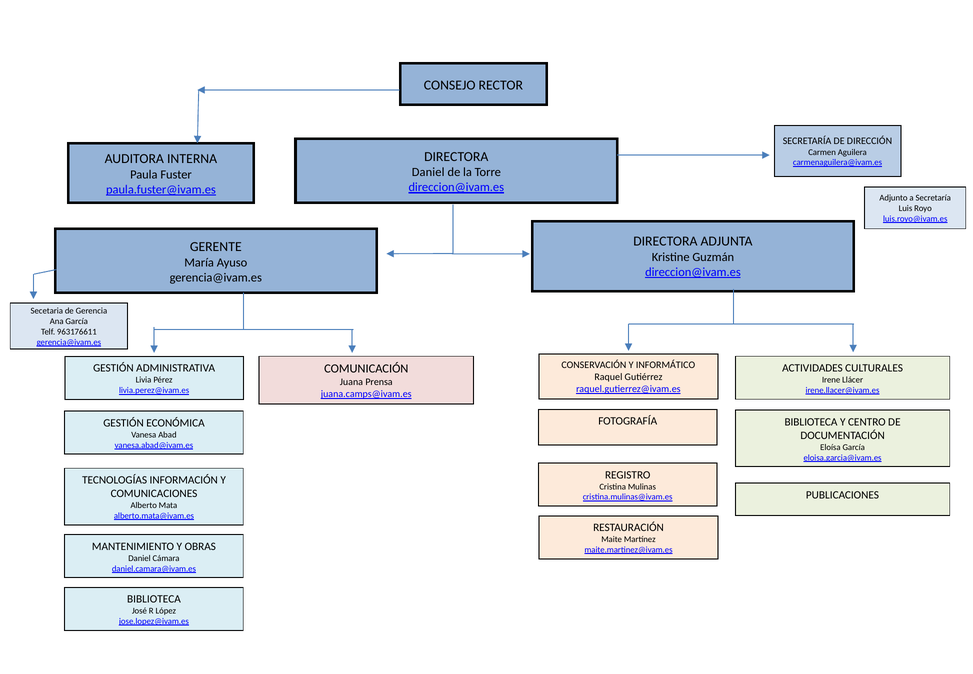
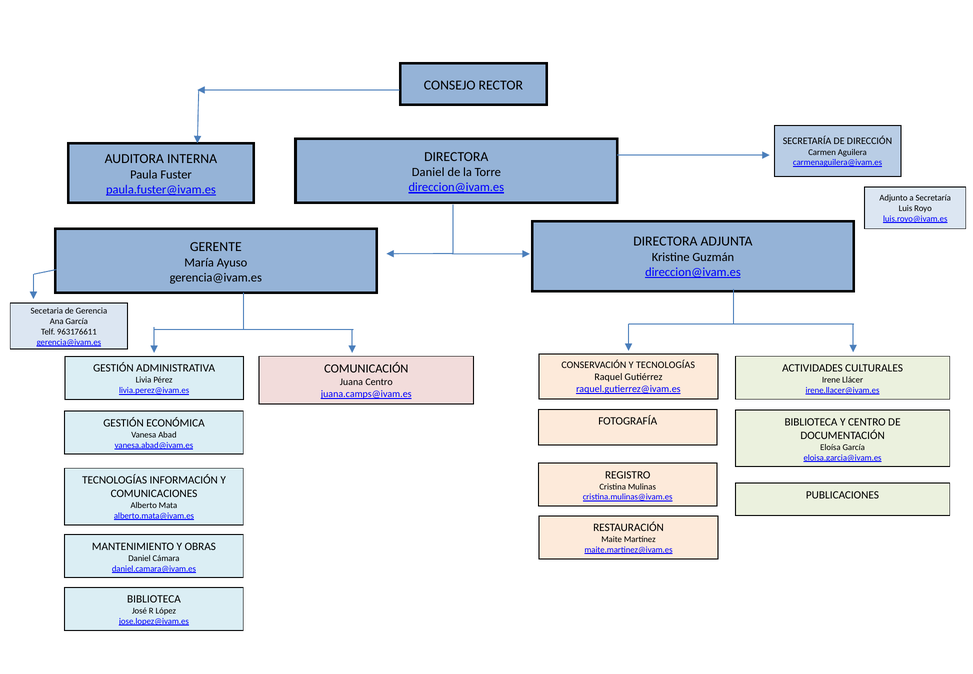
Y INFORMÁTICO: INFORMÁTICO -> TECNOLOGÍAS
Juana Prensa: Prensa -> Centro
